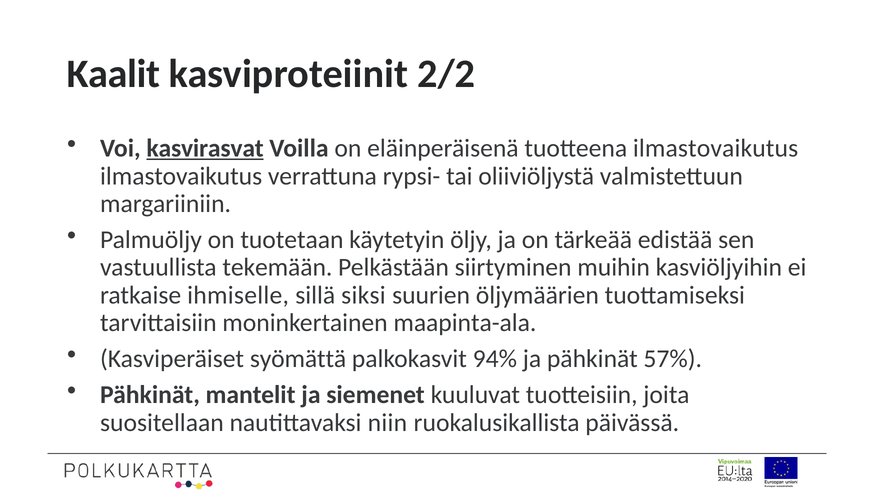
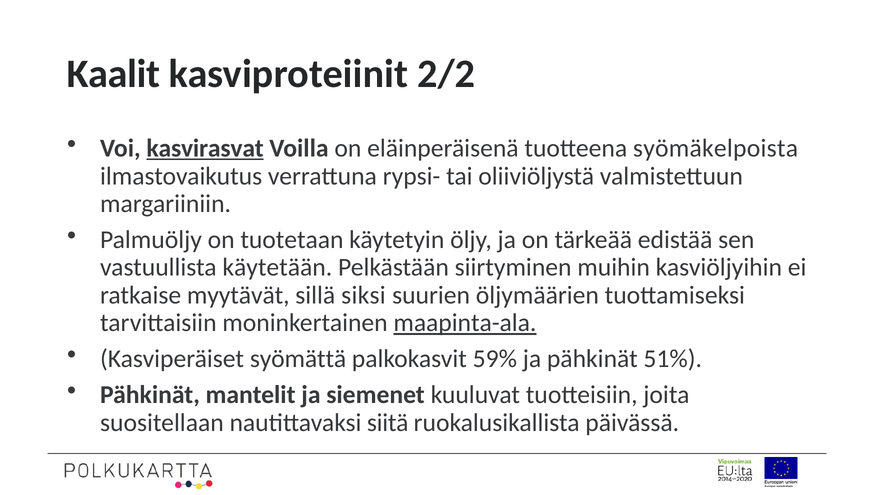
tuotteena ilmastovaikutus: ilmastovaikutus -> syömäkelpoista
tekemään: tekemään -> käytetään
ihmiselle: ihmiselle -> myytävät
maapinta-ala underline: none -> present
94%: 94% -> 59%
57%: 57% -> 51%
niin: niin -> siitä
